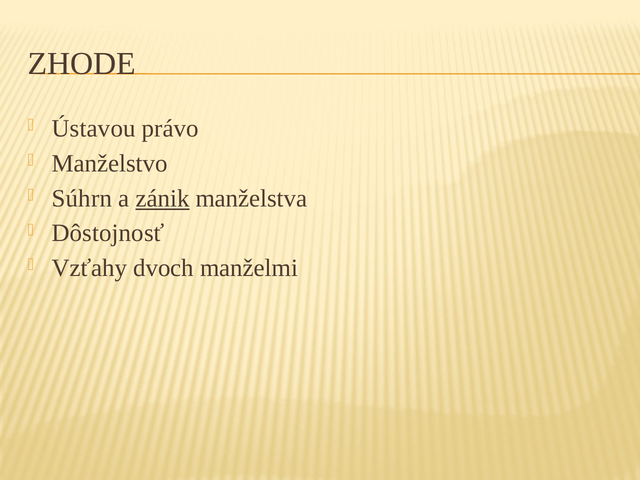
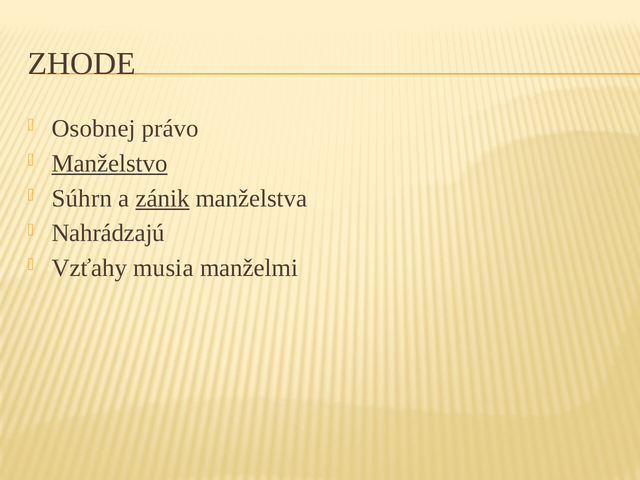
Ústavou: Ústavou -> Osobnej
Manželstvo underline: none -> present
Dôstojnosť: Dôstojnosť -> Nahrádzajú
dvoch: dvoch -> musia
